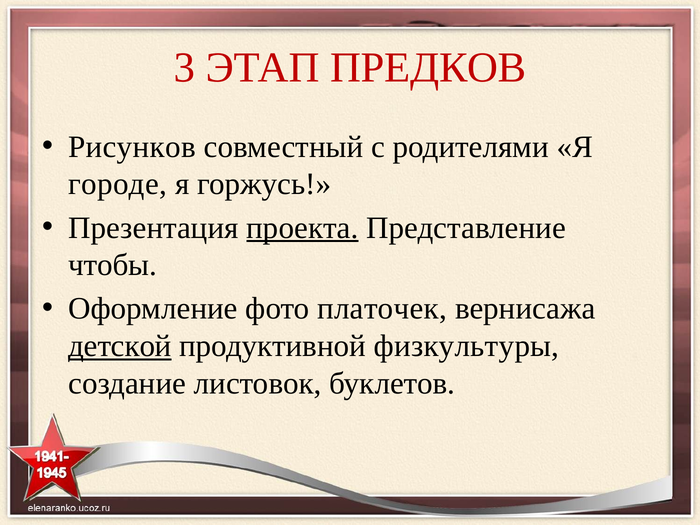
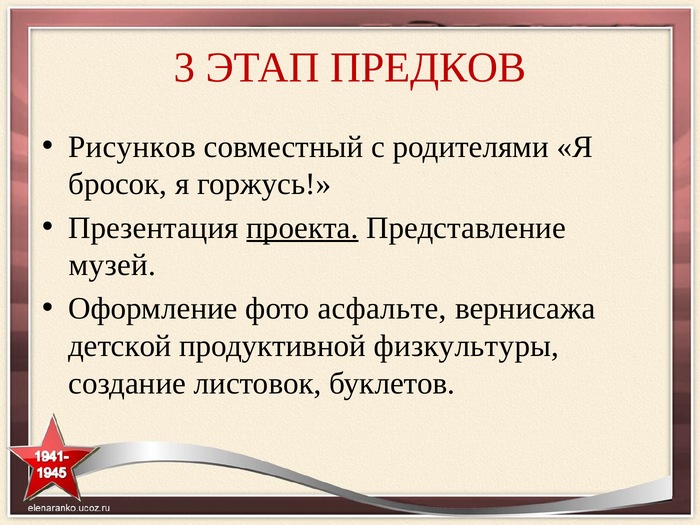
городе: городе -> бросок
чтобы: чтобы -> музей
платочек: платочек -> асфальте
детской underline: present -> none
